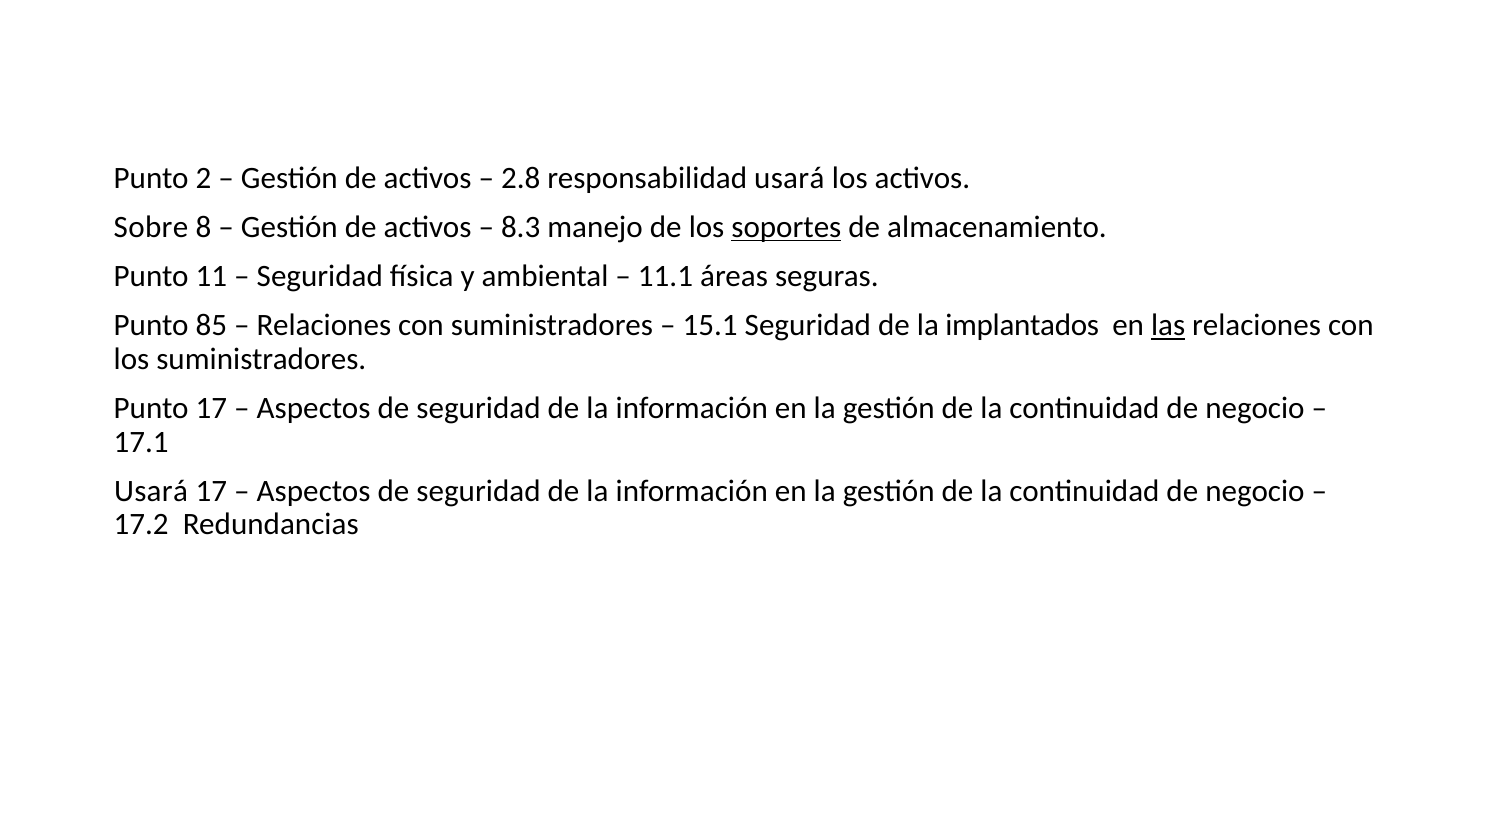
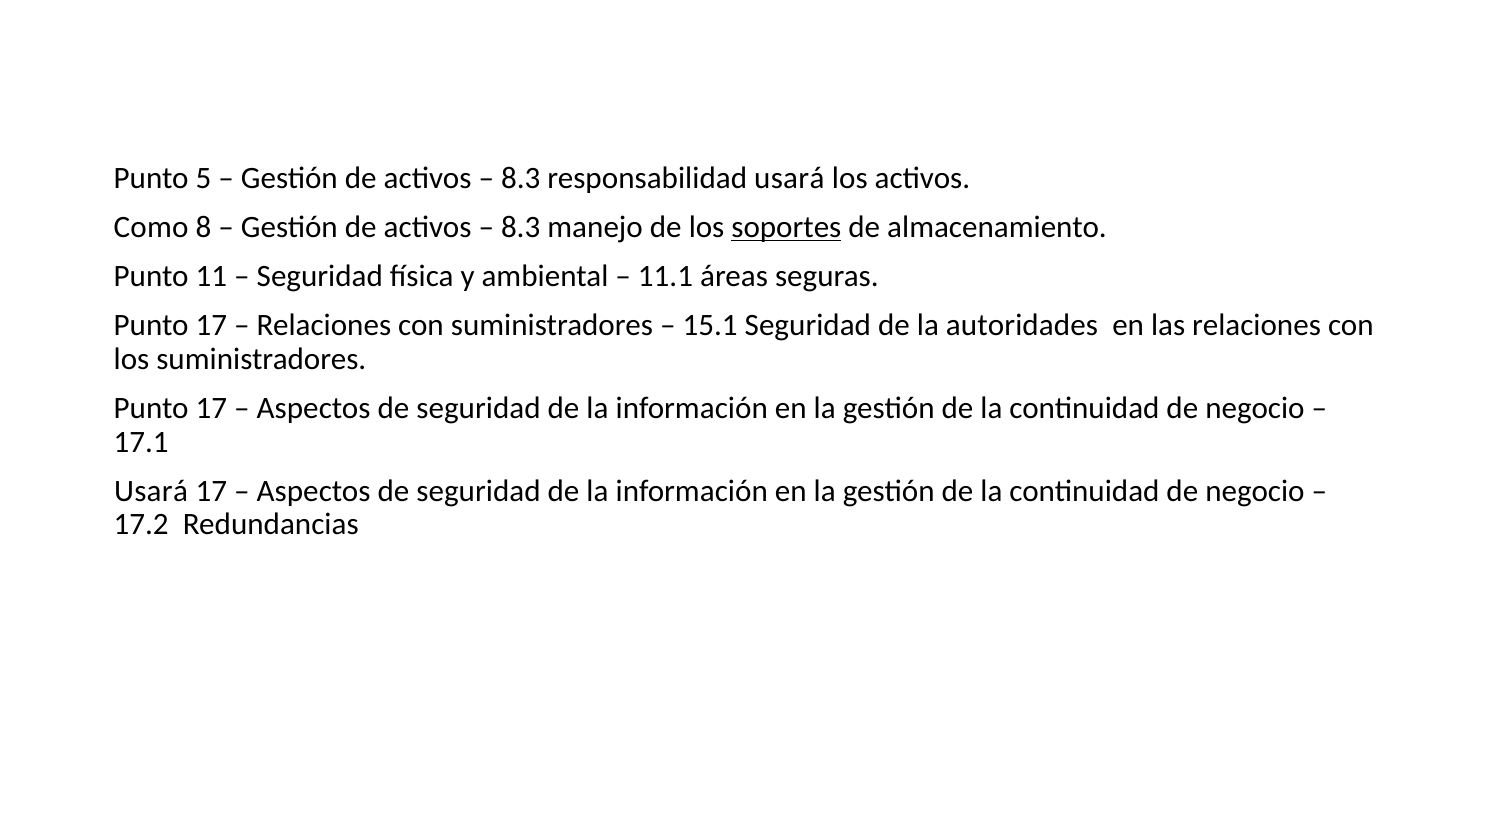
2: 2 -> 5
2.8 at (521, 178): 2.8 -> 8.3
Sobre: Sobre -> Como
85 at (211, 325): 85 -> 17
implantados: implantados -> autoridades
las underline: present -> none
